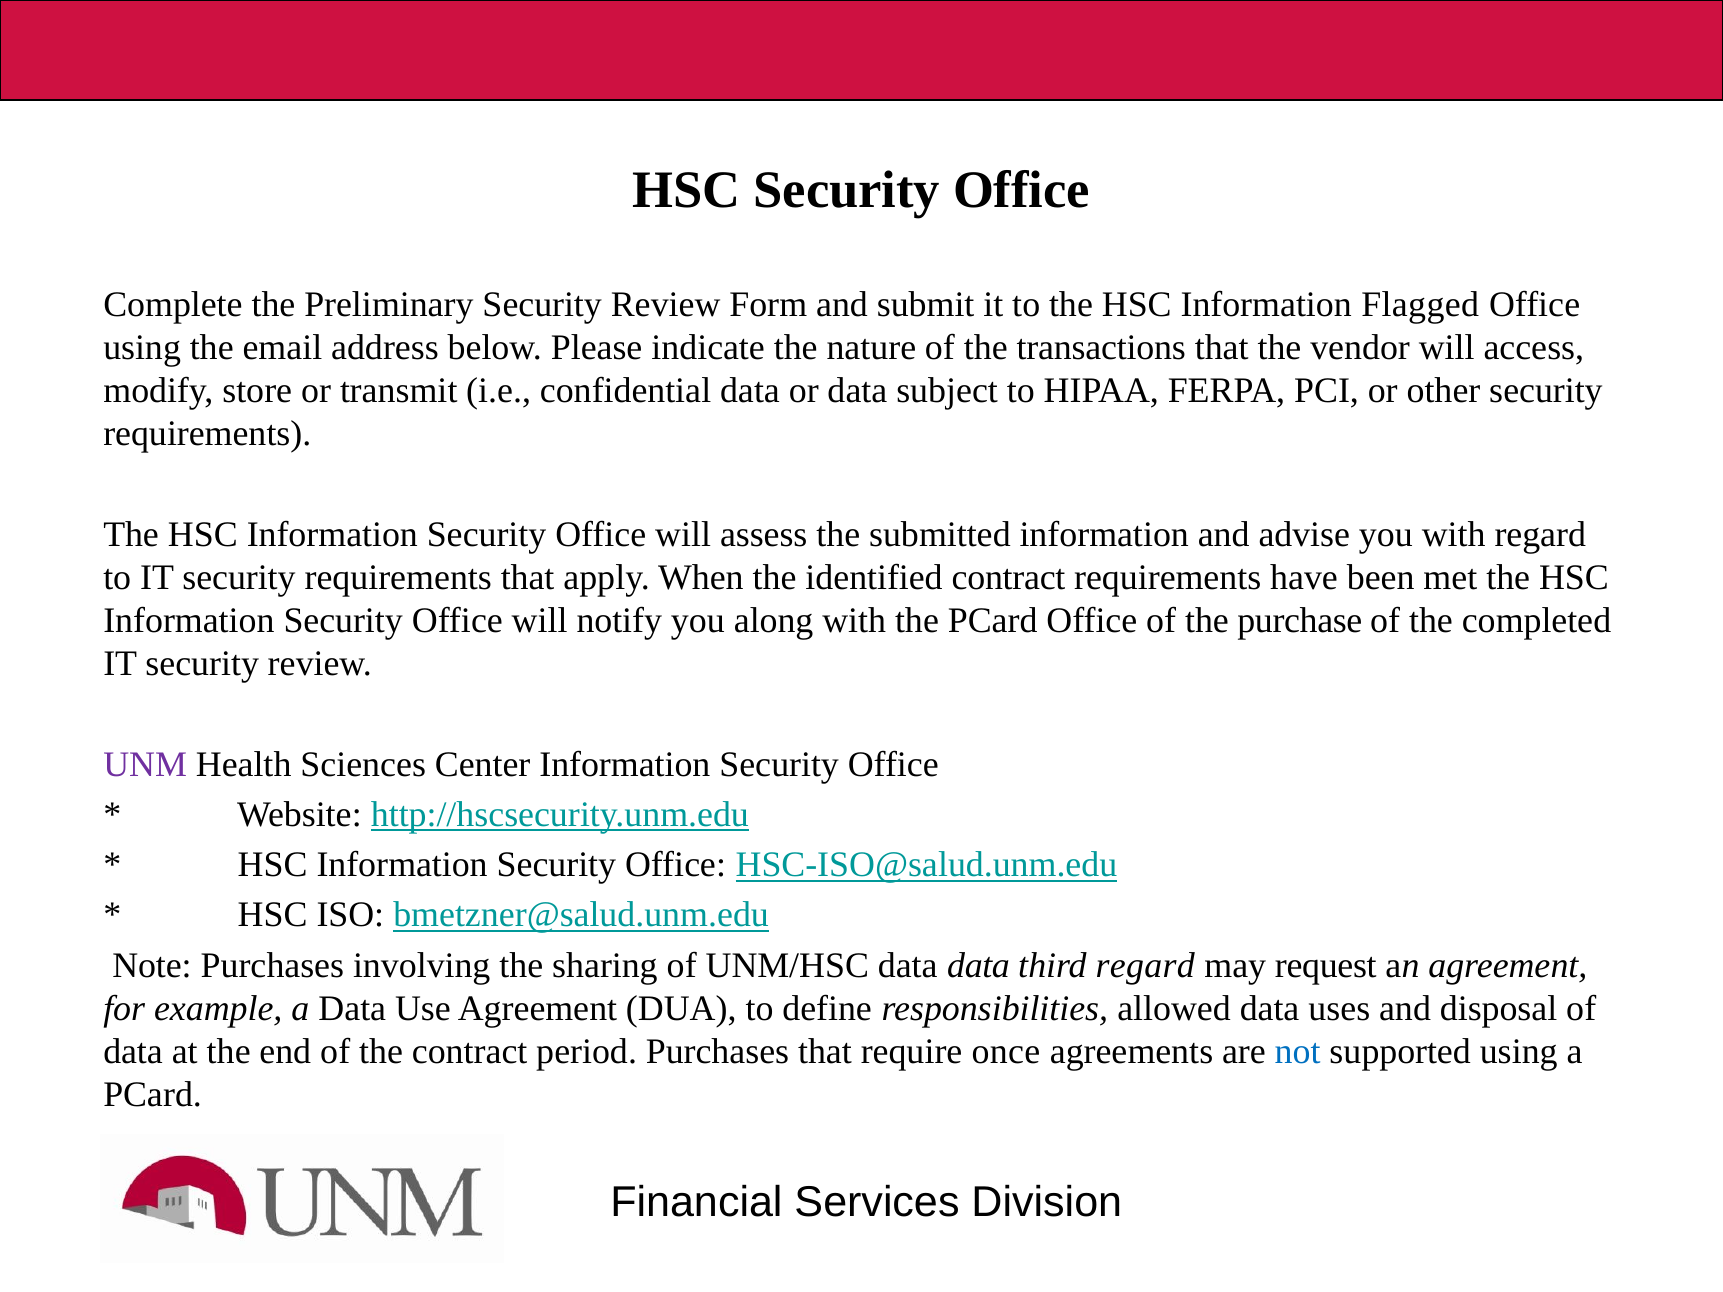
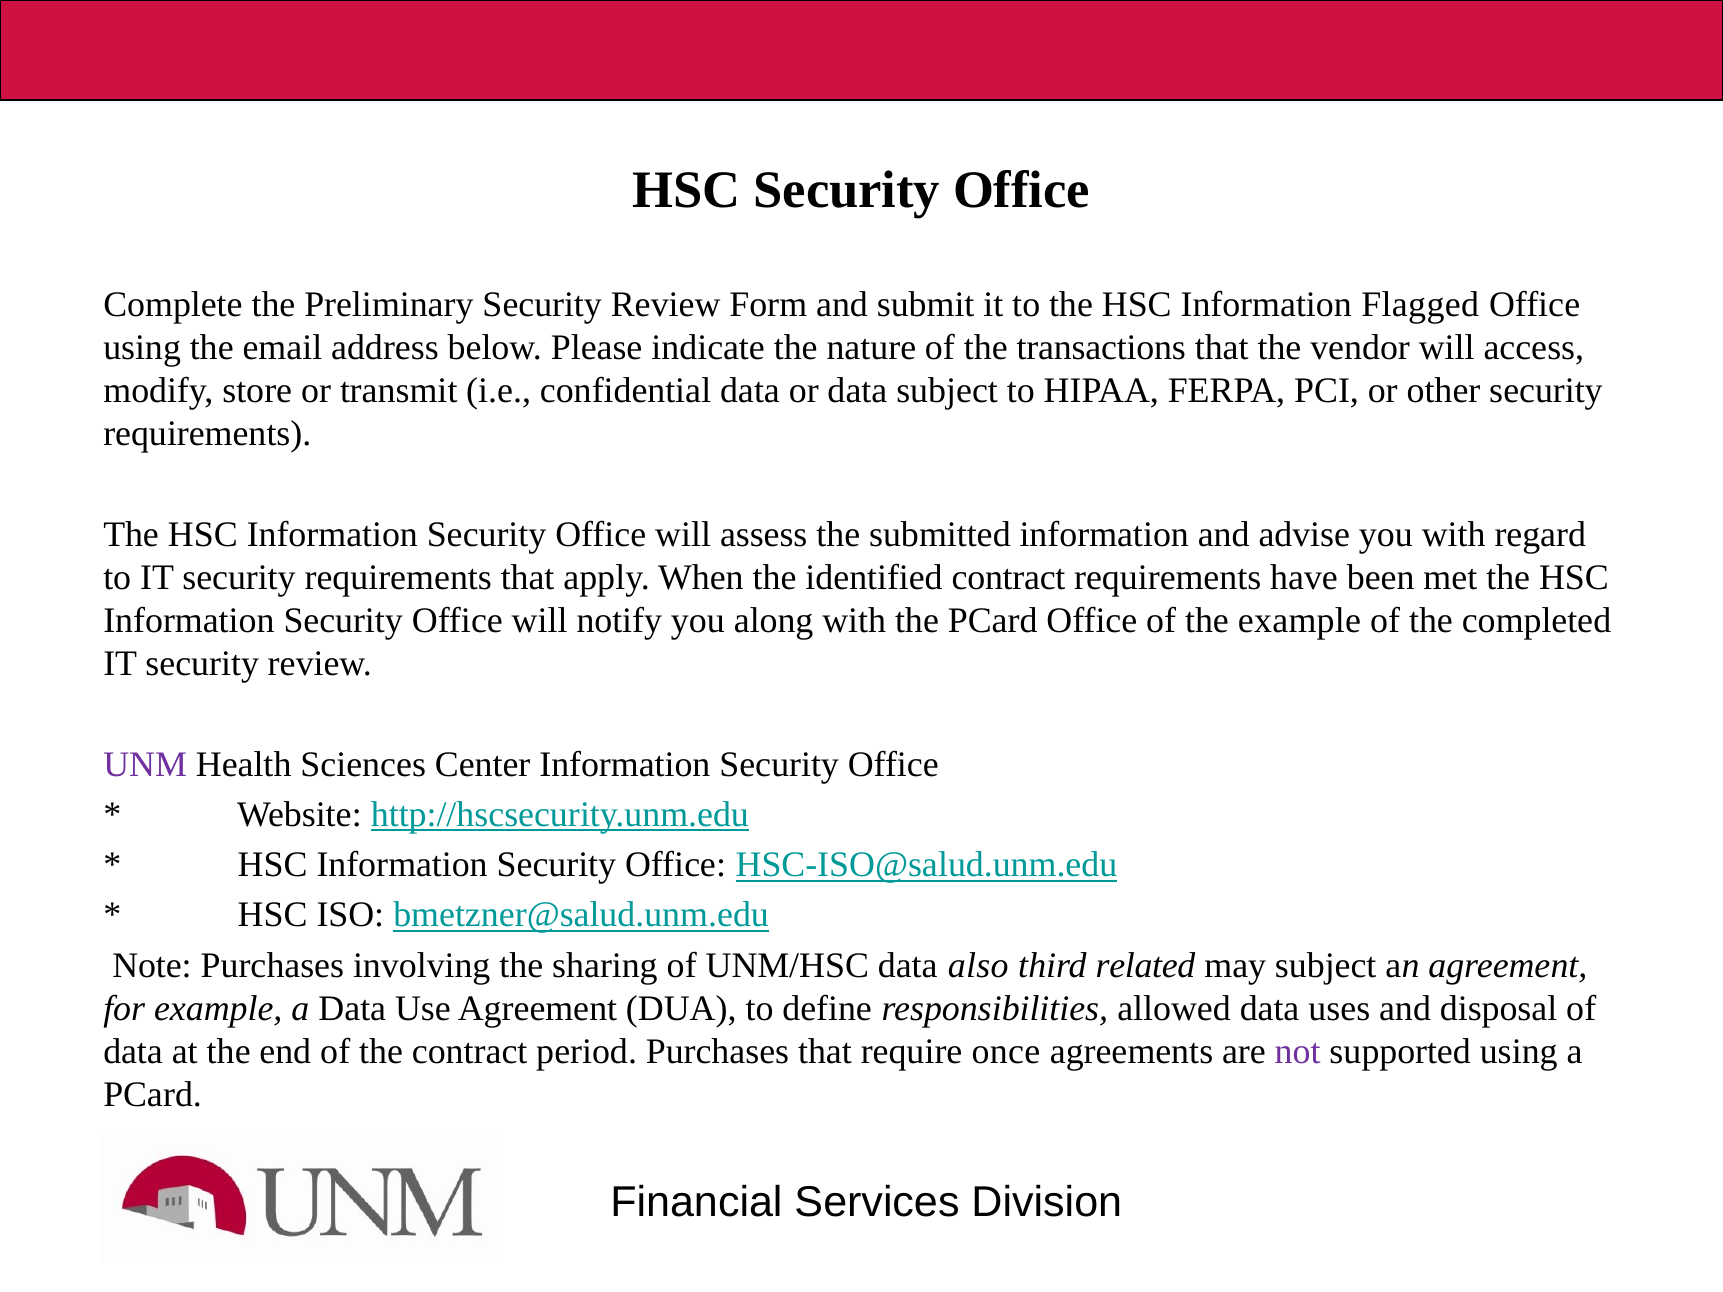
the purchase: purchase -> example
data data: data -> also
third regard: regard -> related
may request: request -> subject
not colour: blue -> purple
